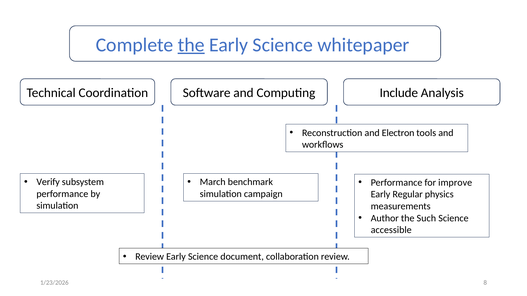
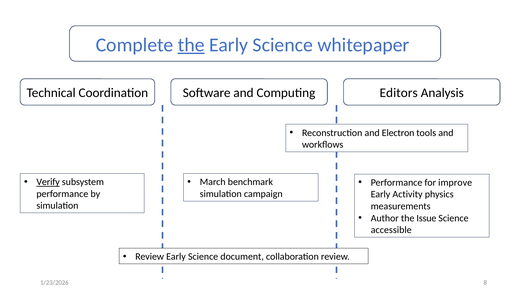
Include: Include -> Editors
Verify underline: none -> present
Regular: Regular -> Activity
Such: Such -> Issue
